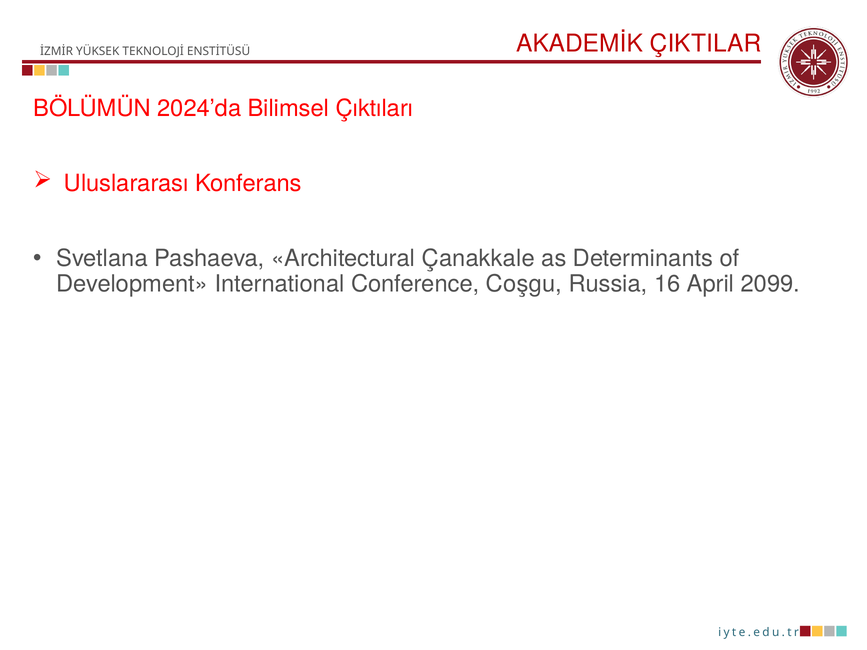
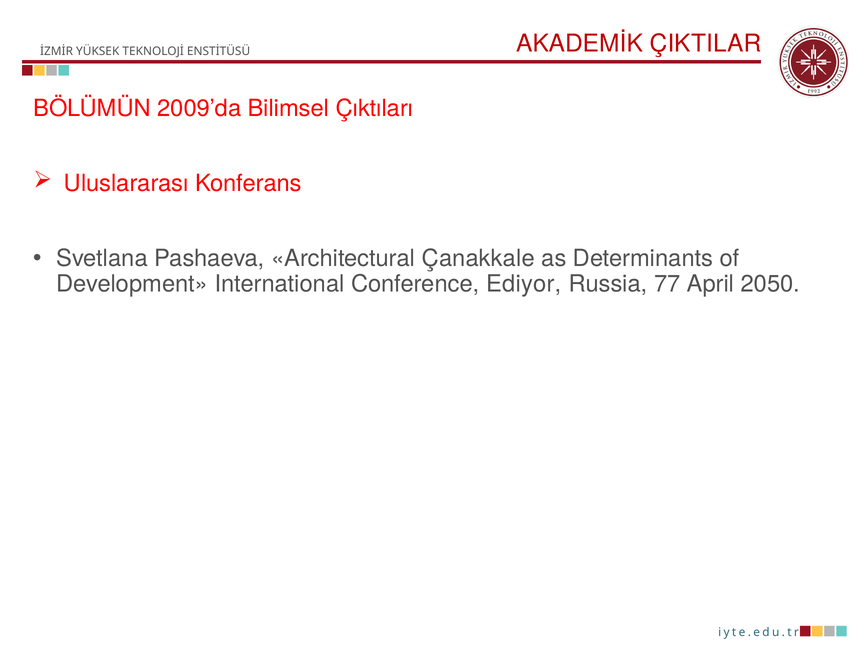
2024’da: 2024’da -> 2009’da
Coşgu: Coşgu -> Ediyor
16: 16 -> 77
2099: 2099 -> 2050
